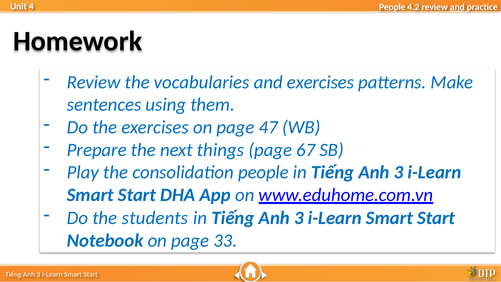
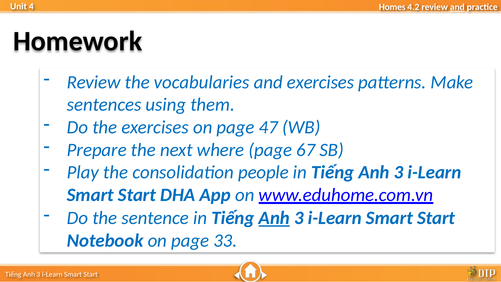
People at (392, 7): People -> Homes
things: things -> where
students: students -> sentence
Anh at (274, 218) underline: none -> present
